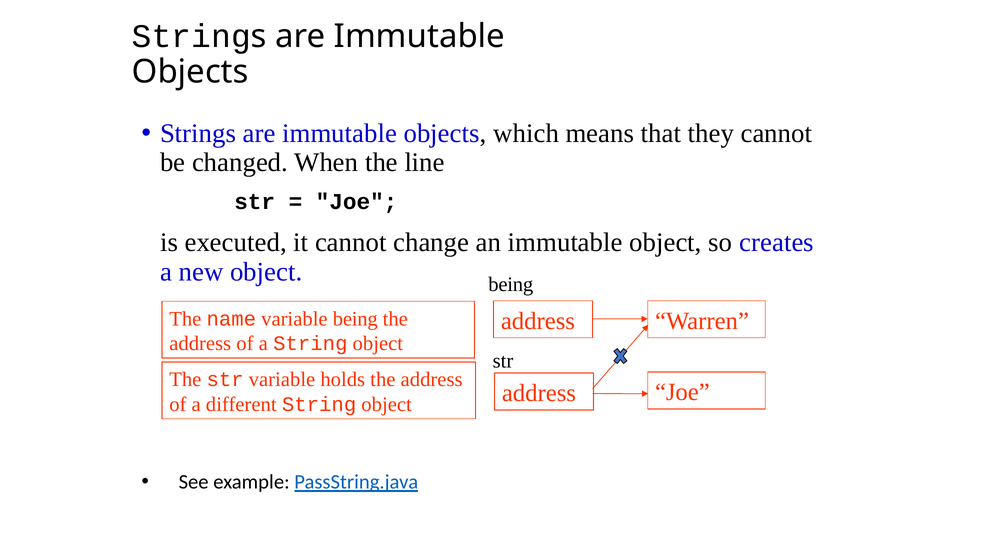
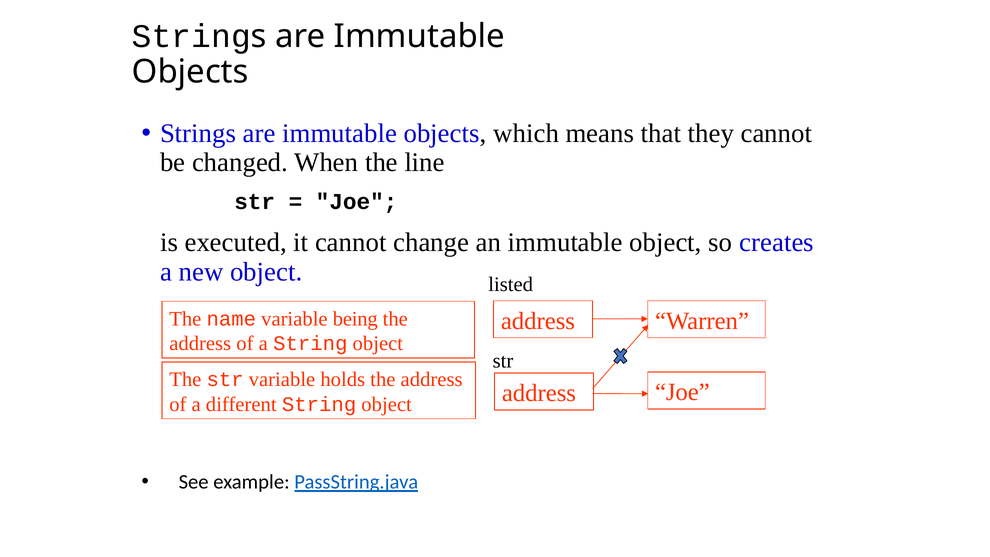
being at (511, 284): being -> listed
